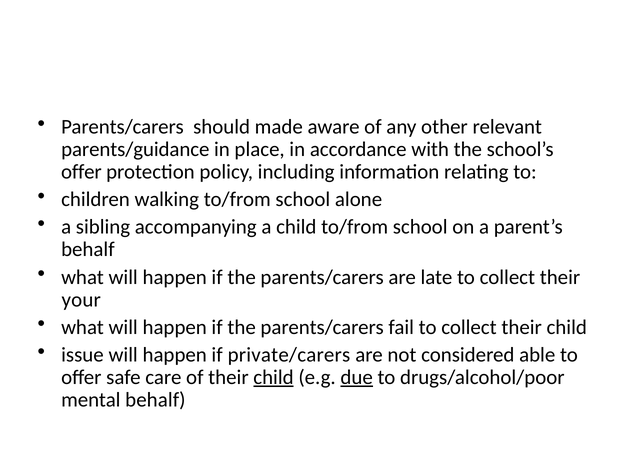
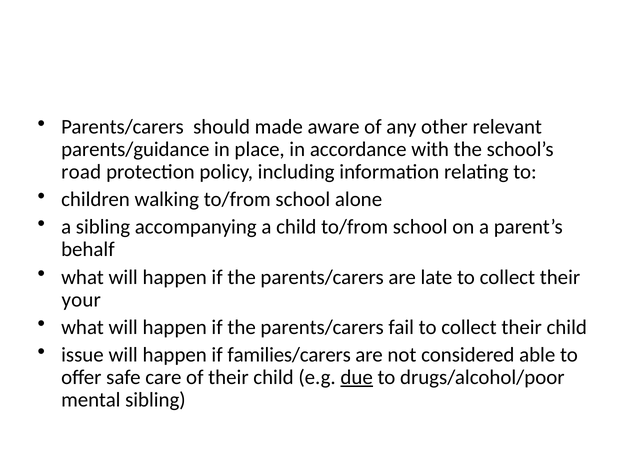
offer at (81, 172): offer -> road
private/carers: private/carers -> families/carers
child at (273, 378) underline: present -> none
mental behalf: behalf -> sibling
